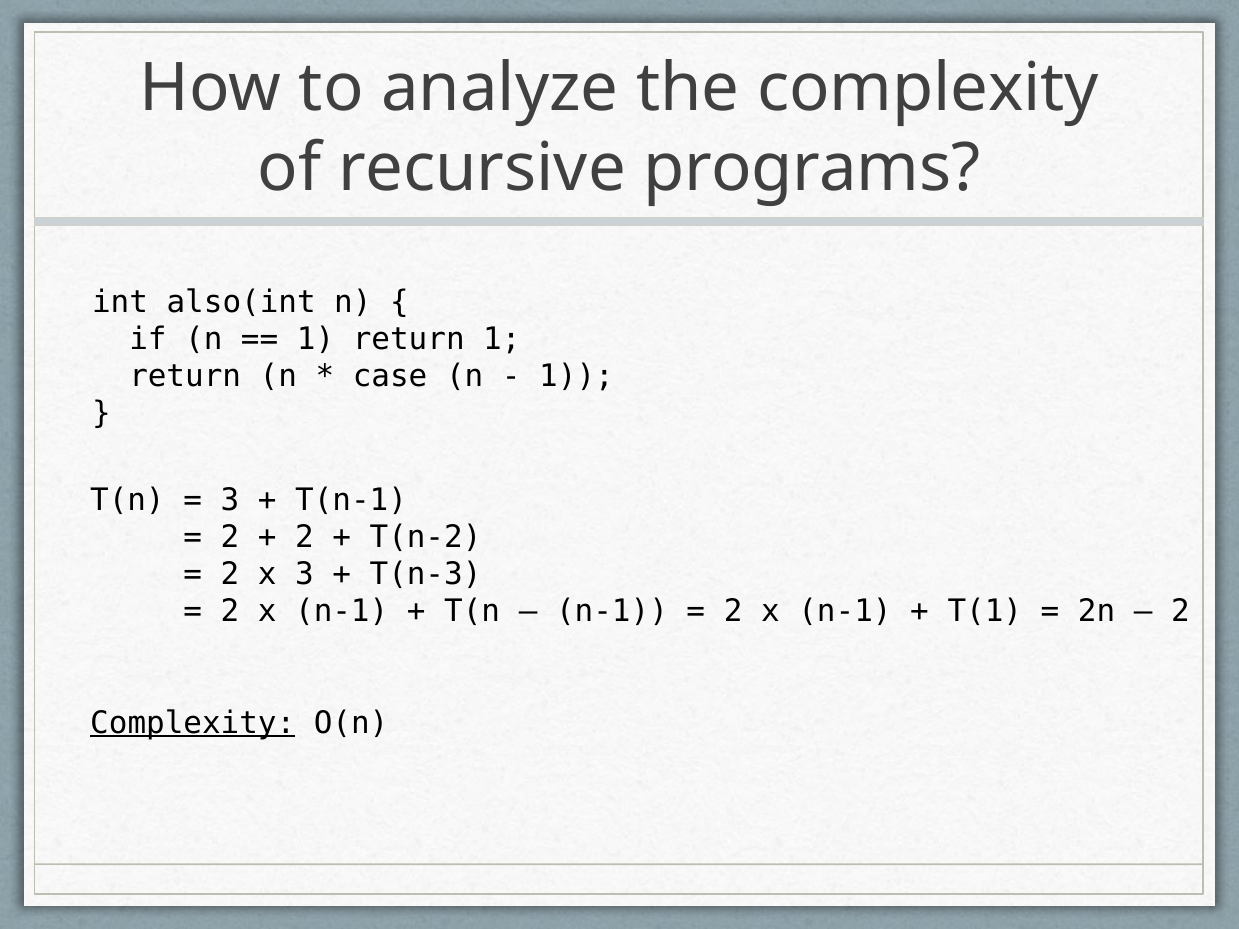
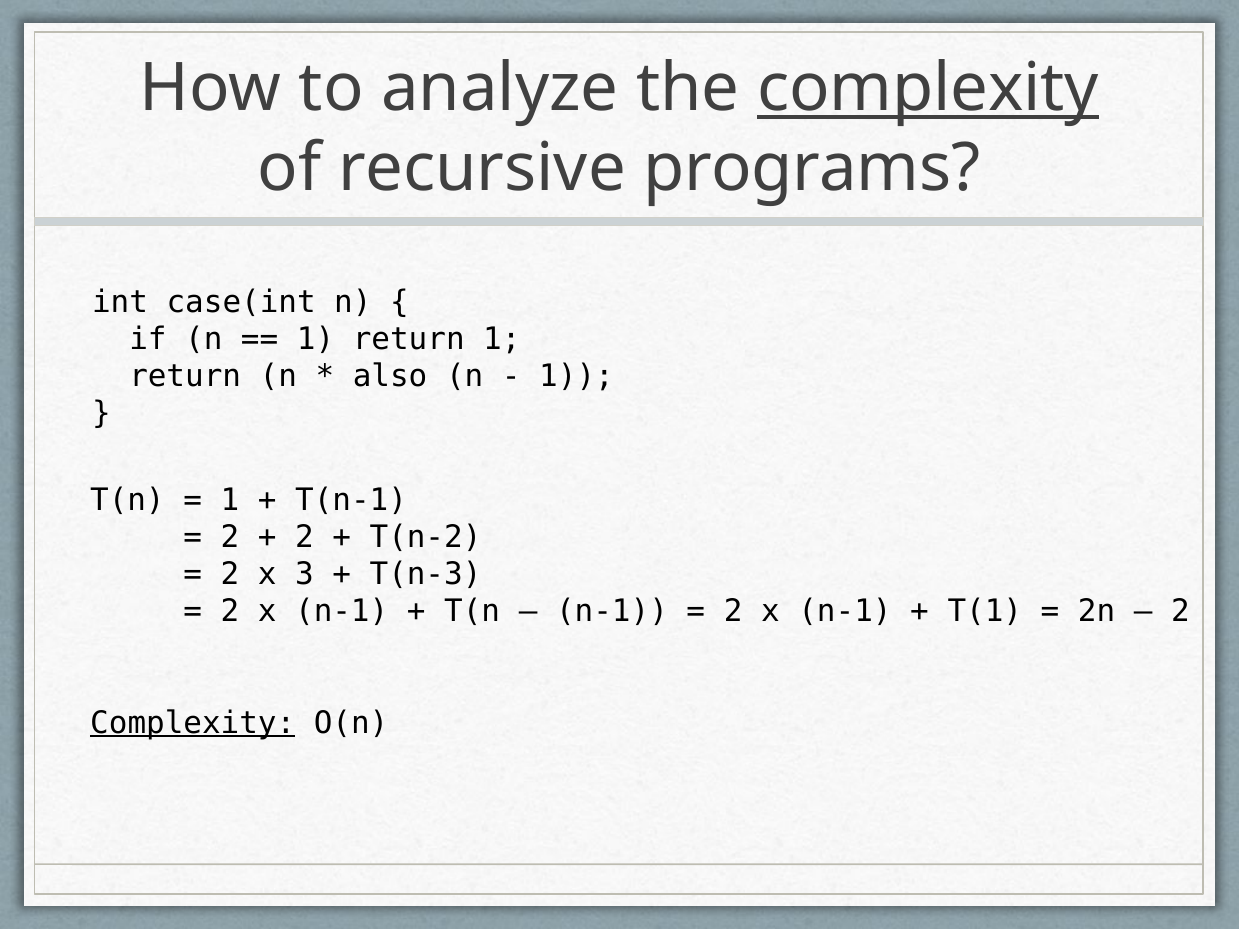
complexity at (928, 88) underline: none -> present
also(int: also(int -> case(int
case: case -> also
3 at (230, 500): 3 -> 1
